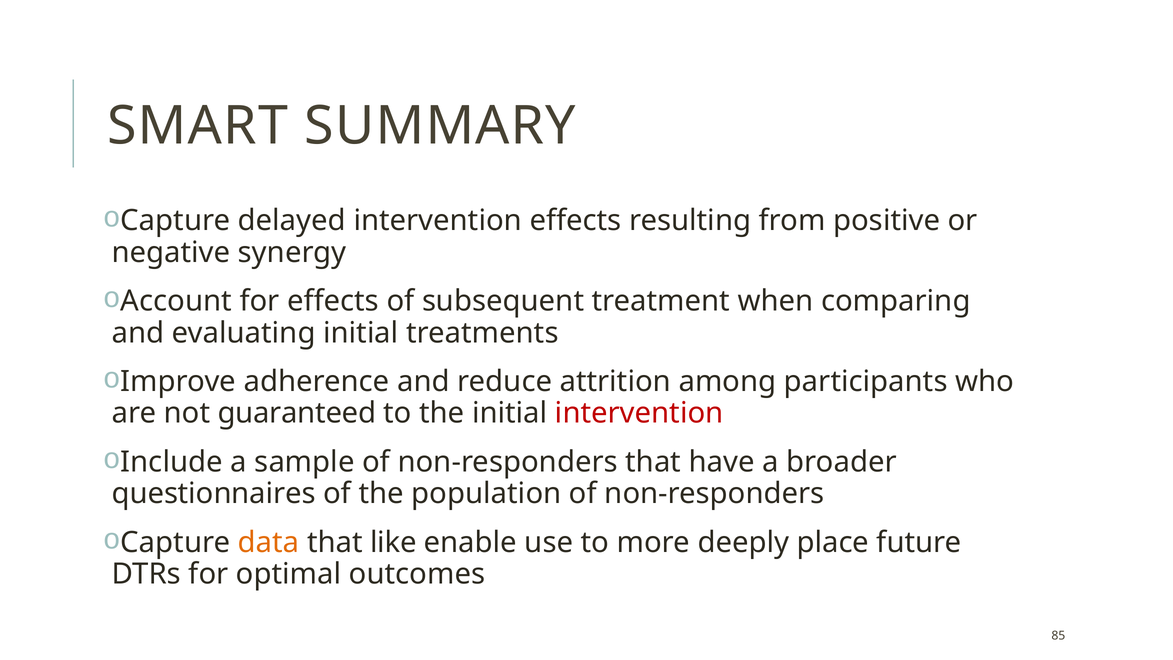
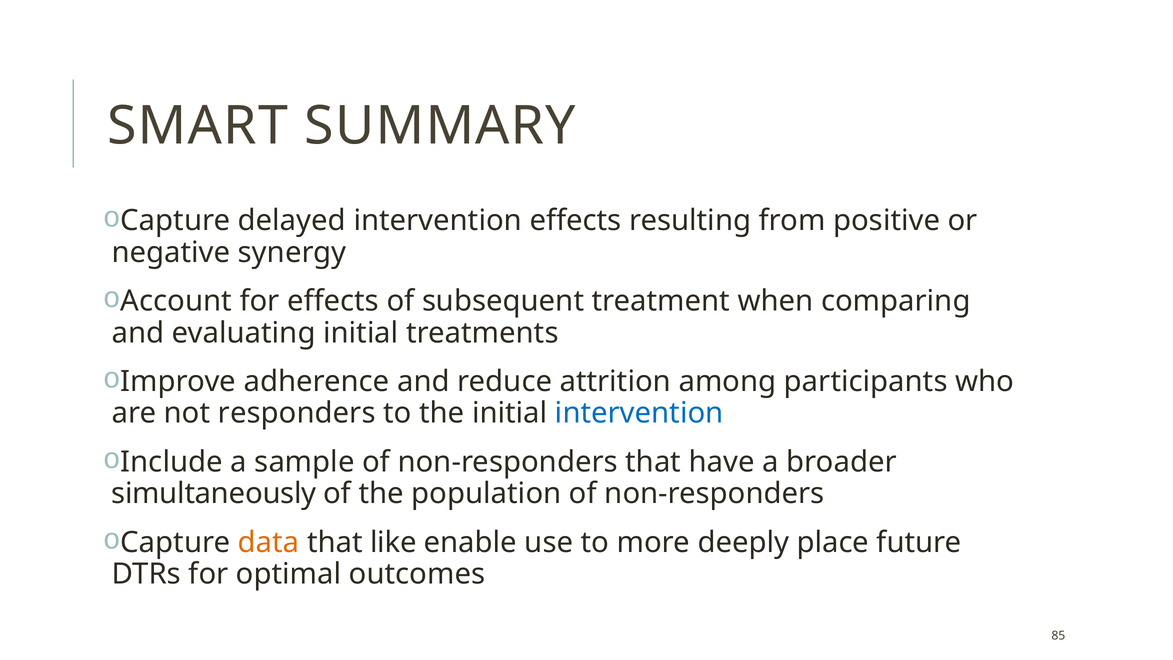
guaranteed: guaranteed -> responders
intervention at (639, 413) colour: red -> blue
questionnaires: questionnaires -> simultaneously
